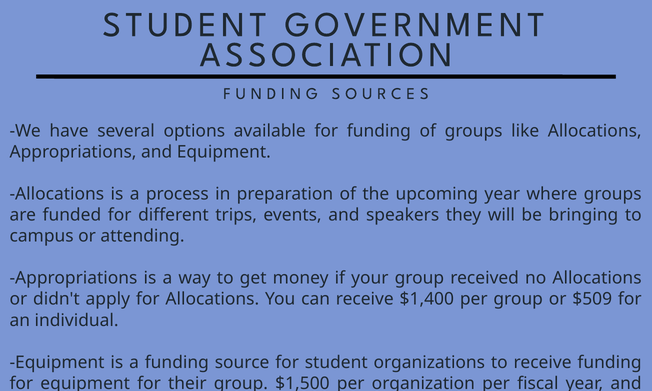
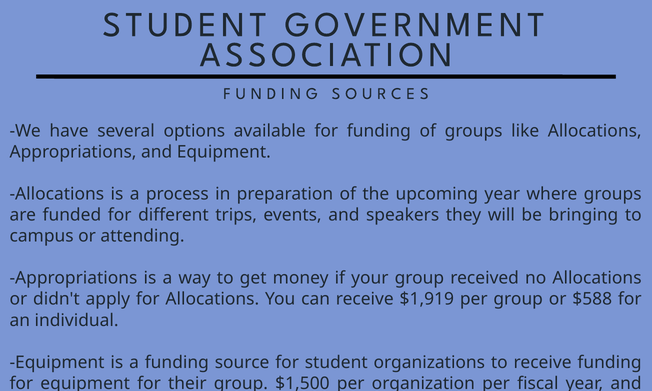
$1,400: $1,400 -> $1,919
$509: $509 -> $588
